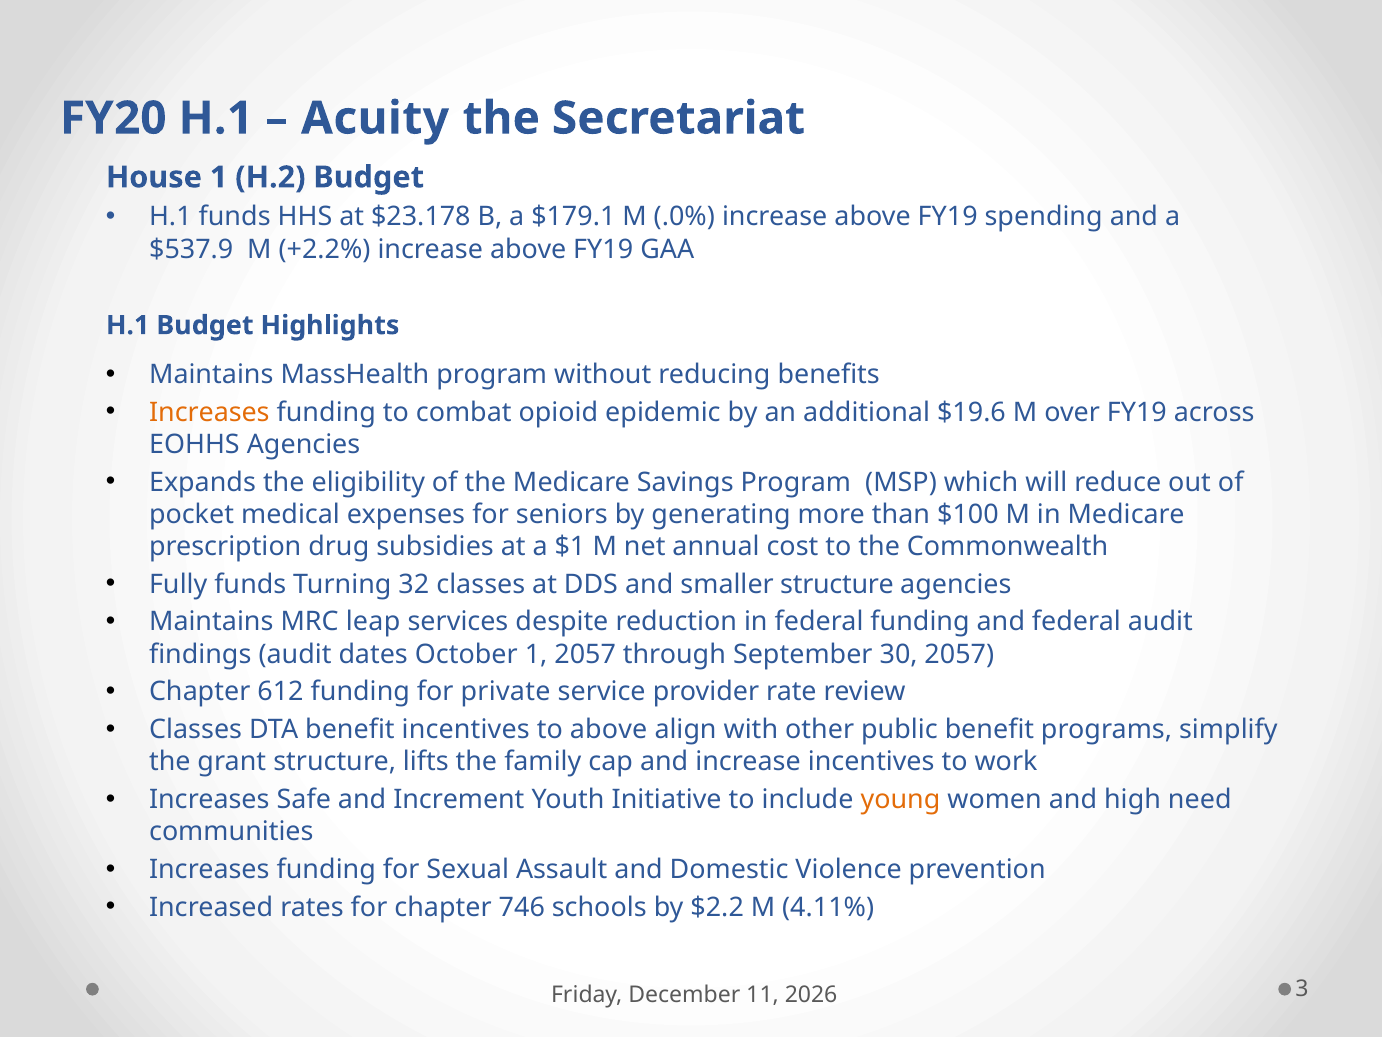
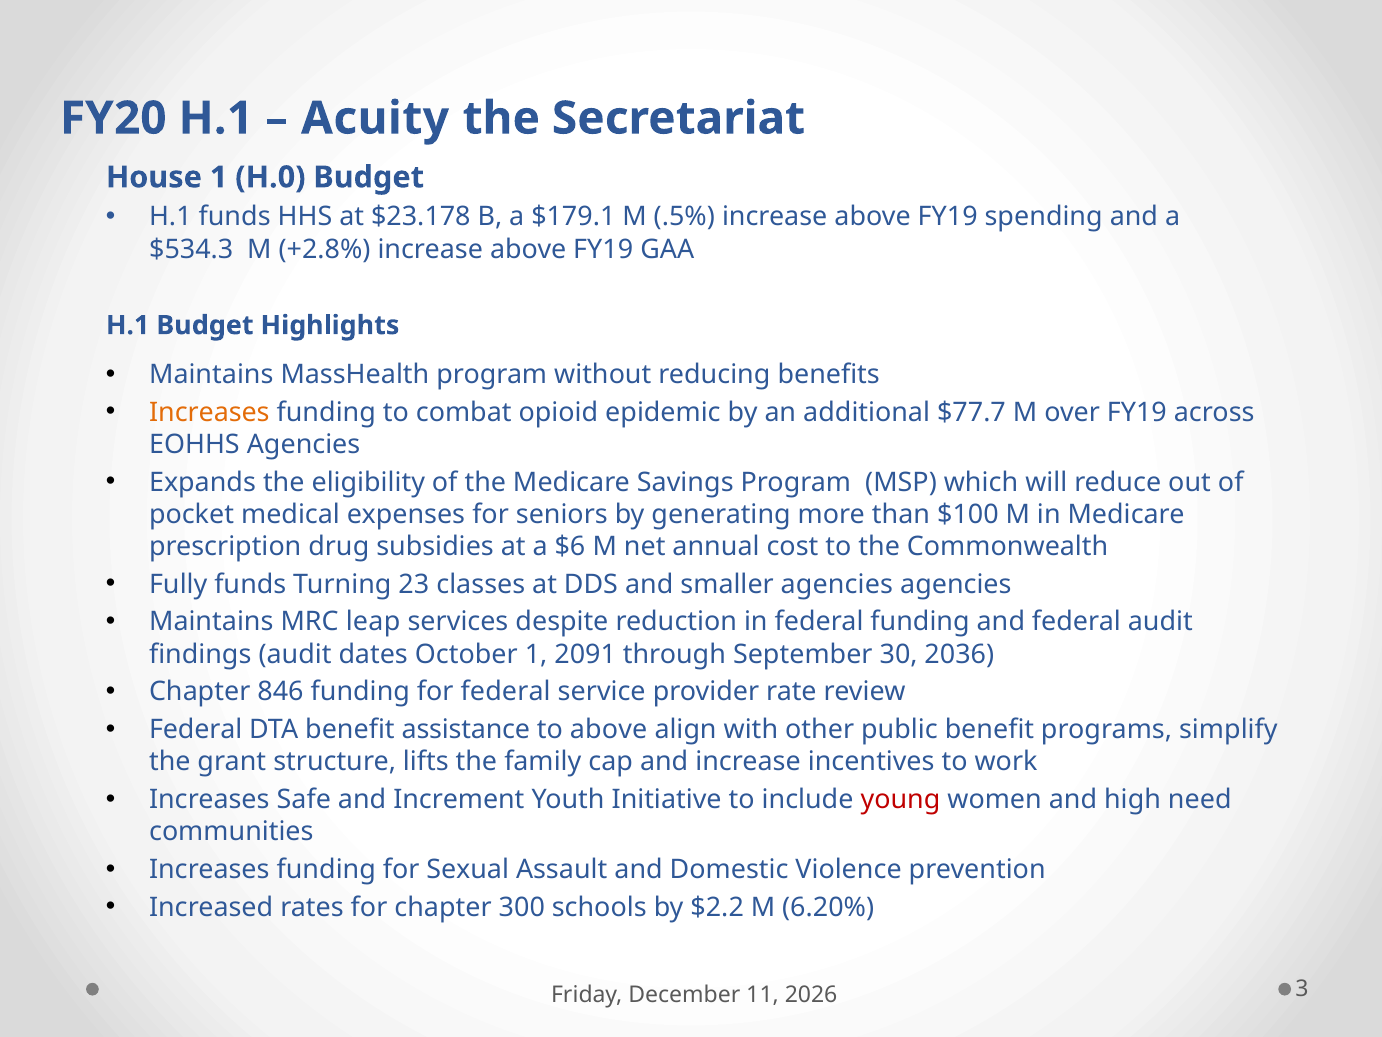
H.2: H.2 -> H.0
.0%: .0% -> .5%
$537.9: $537.9 -> $534.3
+2.2%: +2.2% -> +2.8%
$19.6: $19.6 -> $77.7
$1: $1 -> $6
32: 32 -> 23
smaller structure: structure -> agencies
1 2057: 2057 -> 2091
30 2057: 2057 -> 2036
612: 612 -> 846
for private: private -> federal
Classes at (196, 729): Classes -> Federal
benefit incentives: incentives -> assistance
young colour: orange -> red
746: 746 -> 300
4.11%: 4.11% -> 6.20%
